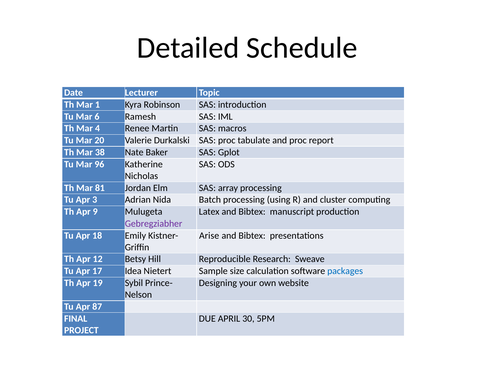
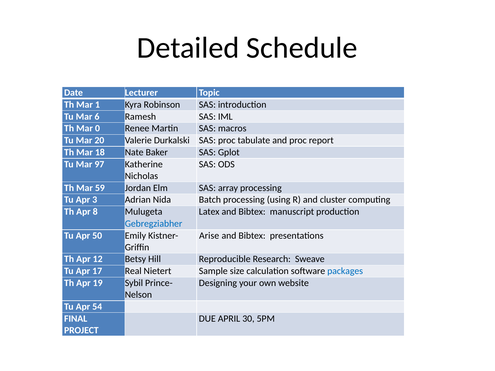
4: 4 -> 0
38: 38 -> 18
96: 96 -> 97
81: 81 -> 59
9: 9 -> 8
Gebregziabher colour: purple -> blue
18: 18 -> 50
Idea: Idea -> Real
87: 87 -> 54
